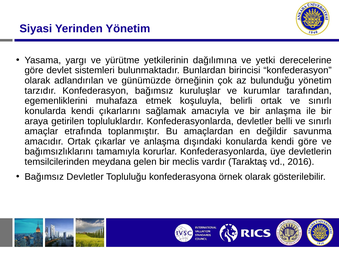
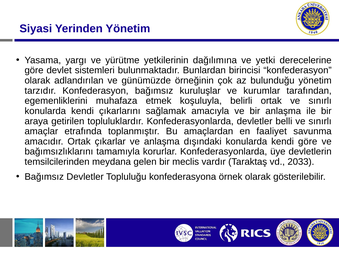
değildir: değildir -> faaliyet
2016: 2016 -> 2033
